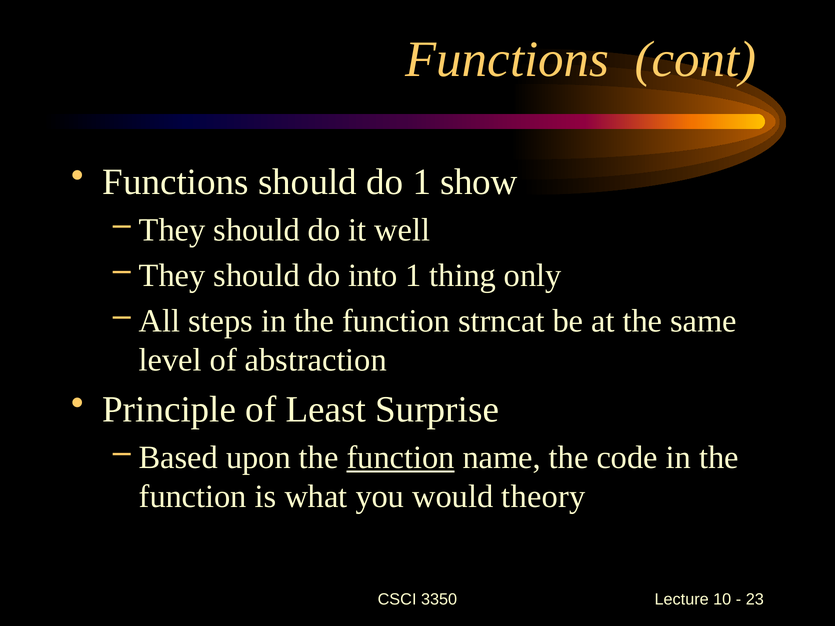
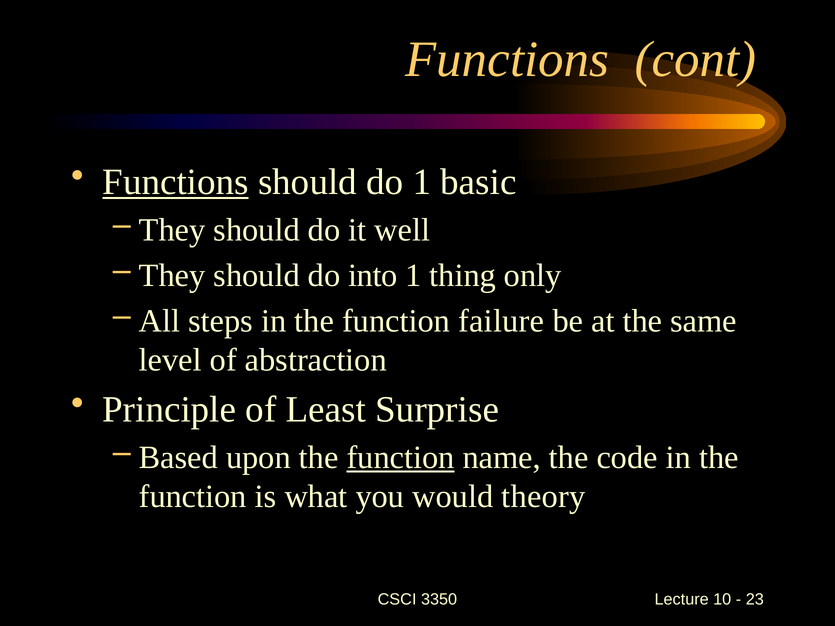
Functions at (176, 182) underline: none -> present
show: show -> basic
strncat: strncat -> failure
